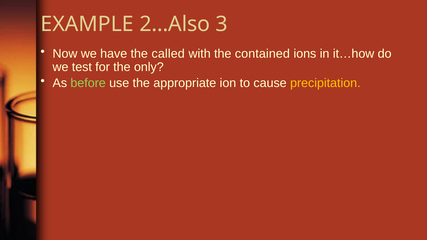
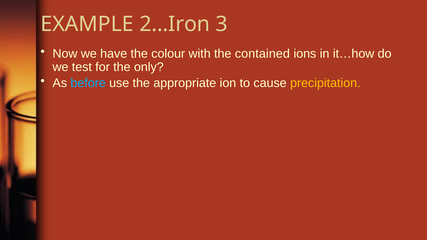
2…Also: 2…Also -> 2…Iron
called: called -> colour
before colour: light green -> light blue
